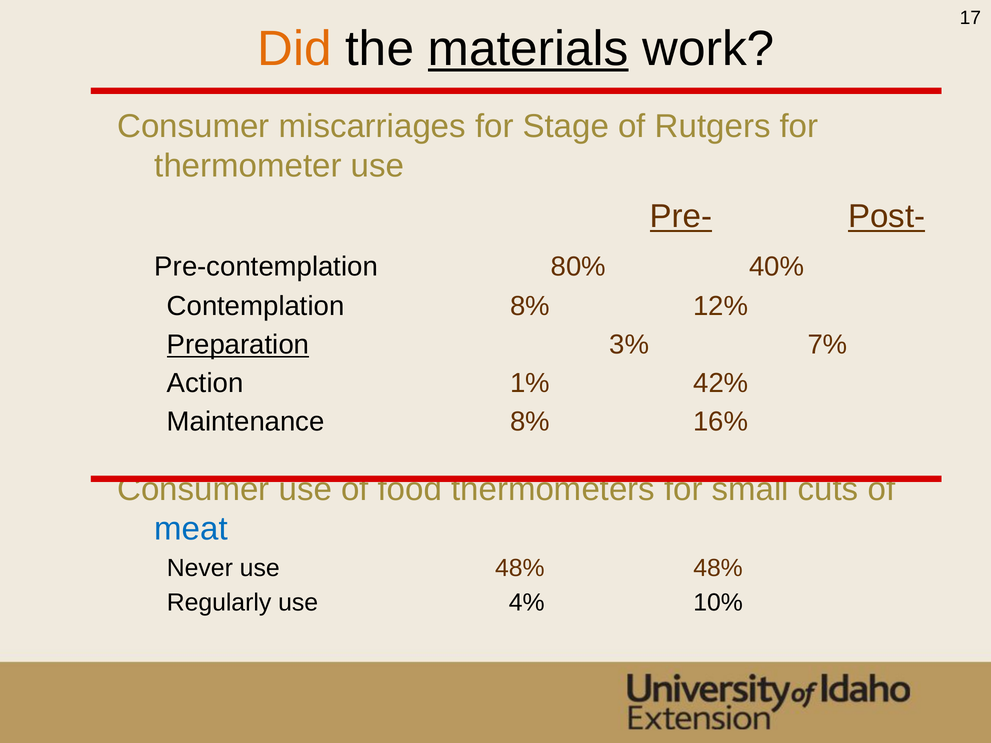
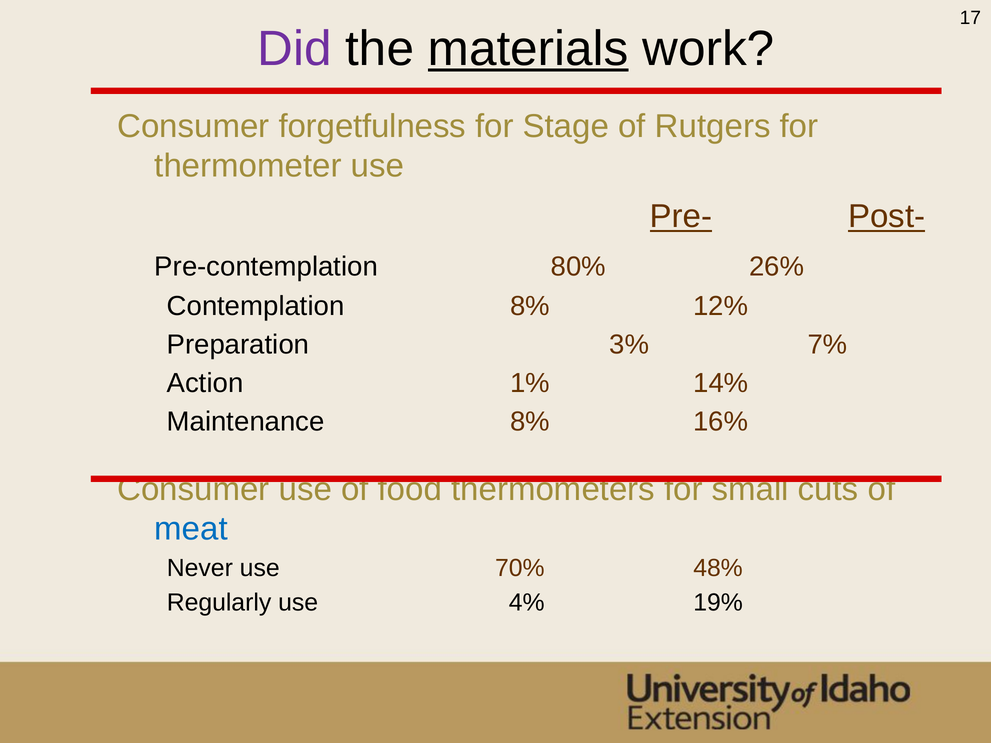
Did colour: orange -> purple
miscarriages: miscarriages -> forgetfulness
40%: 40% -> 26%
Preparation underline: present -> none
42%: 42% -> 14%
use 48%: 48% -> 70%
10%: 10% -> 19%
